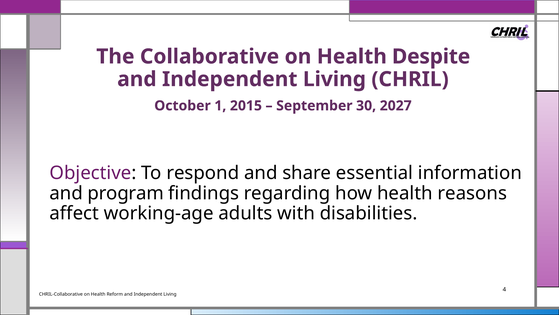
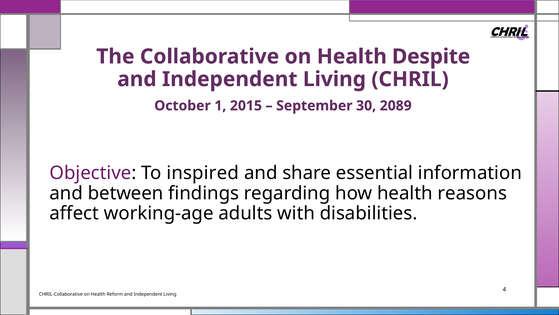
2027: 2027 -> 2089
respond: respond -> inspired
program: program -> between
